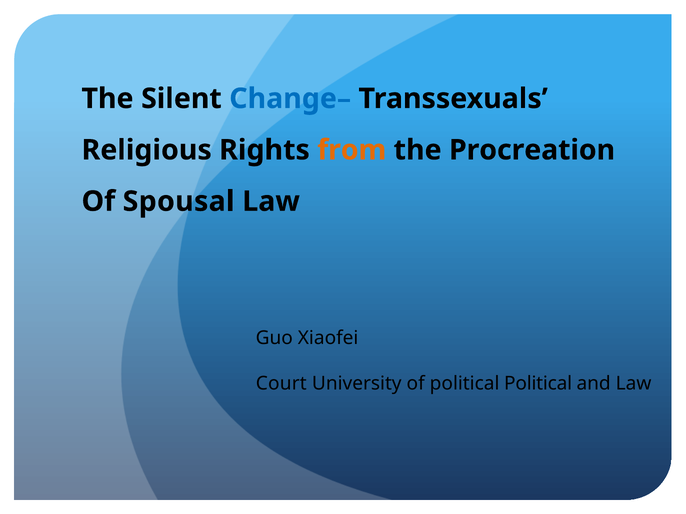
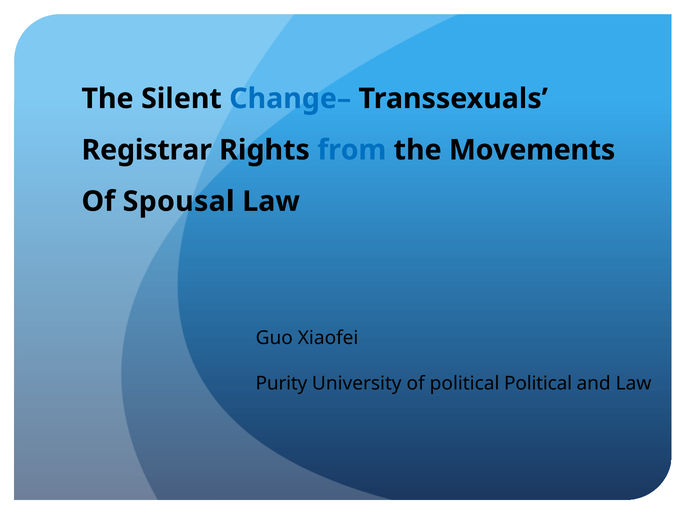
Religious: Religious -> Registrar
from colour: orange -> blue
Procreation: Procreation -> Movements
Court: Court -> Purity
